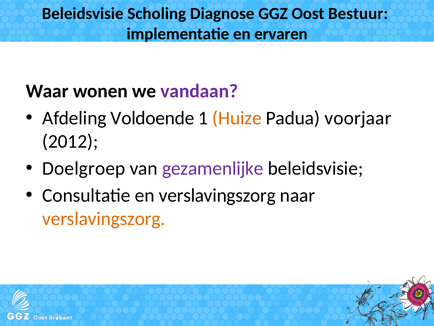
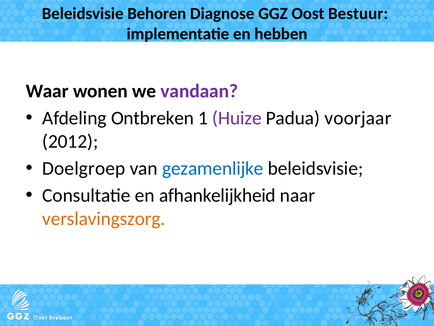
Scholing: Scholing -> Behoren
ervaren: ervaren -> hebben
Voldoende: Voldoende -> Ontbreken
Huize colour: orange -> purple
gezamenlijke colour: purple -> blue
en verslavingszorg: verslavingszorg -> afhankelijkheid
